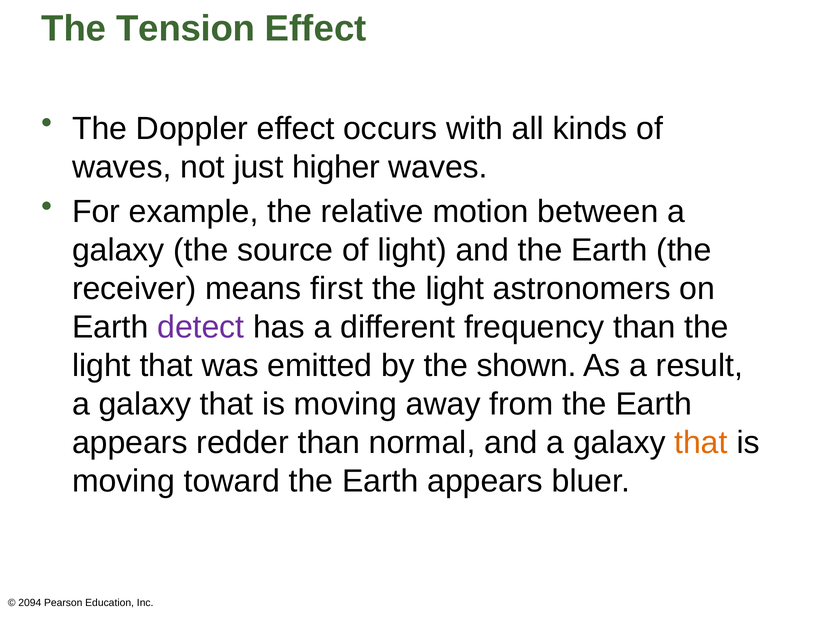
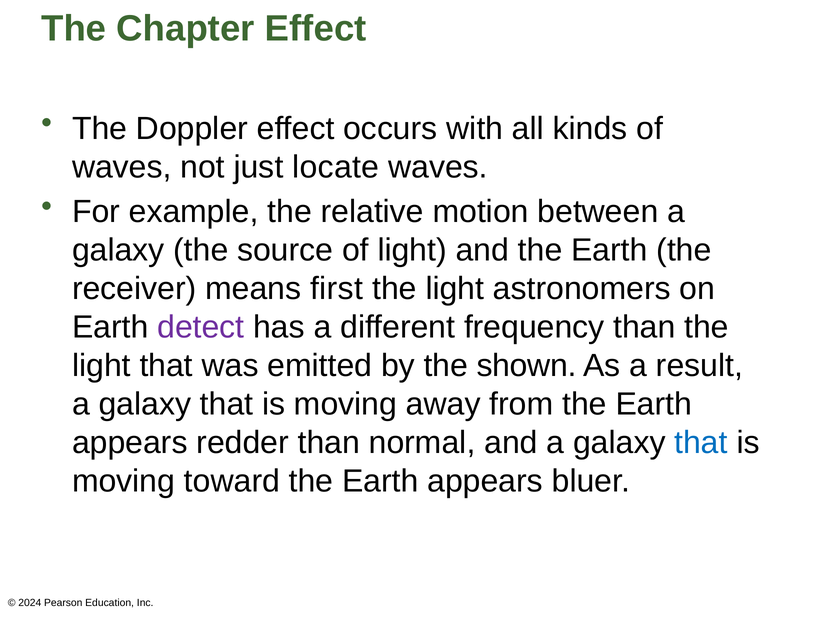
Tension: Tension -> Chapter
higher: higher -> locate
that at (701, 443) colour: orange -> blue
2094: 2094 -> 2024
